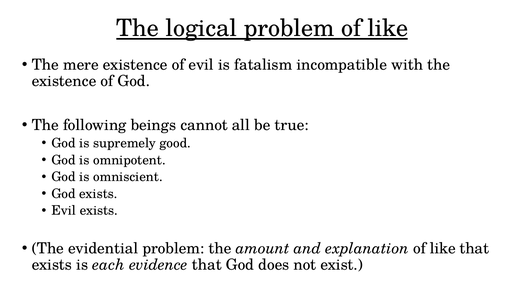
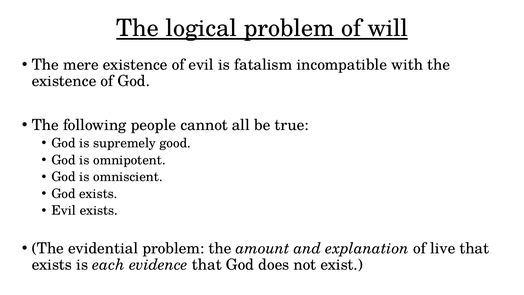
problem of like: like -> will
beings: beings -> people
like at (443, 248): like -> live
